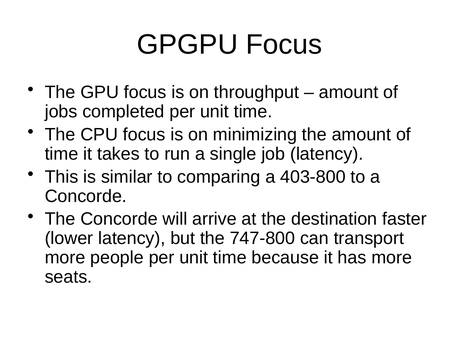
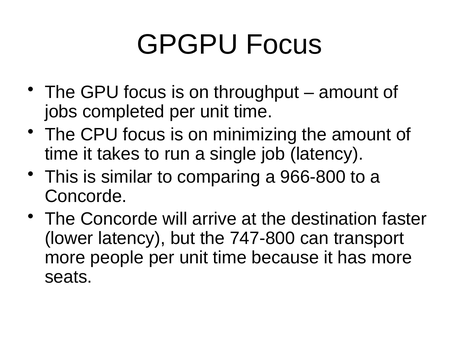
403-800: 403-800 -> 966-800
